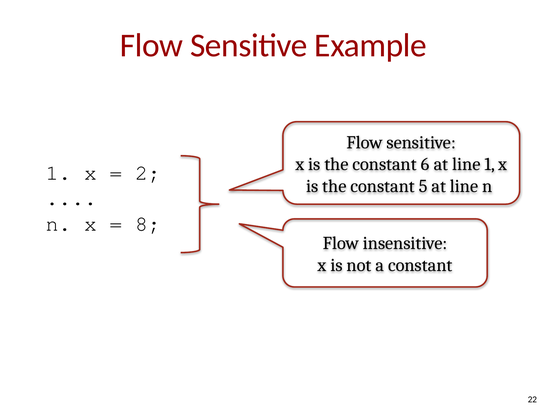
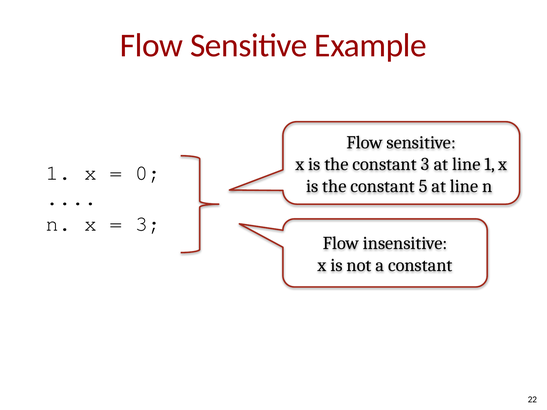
constant 6: 6 -> 3
2: 2 -> 0
8 at (148, 224): 8 -> 3
